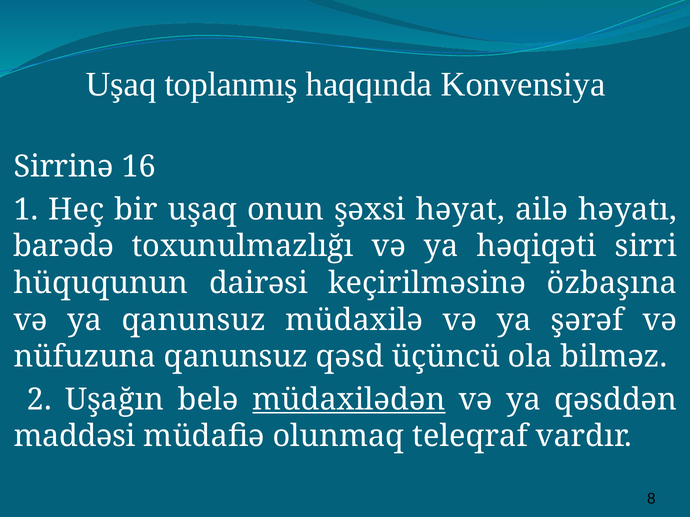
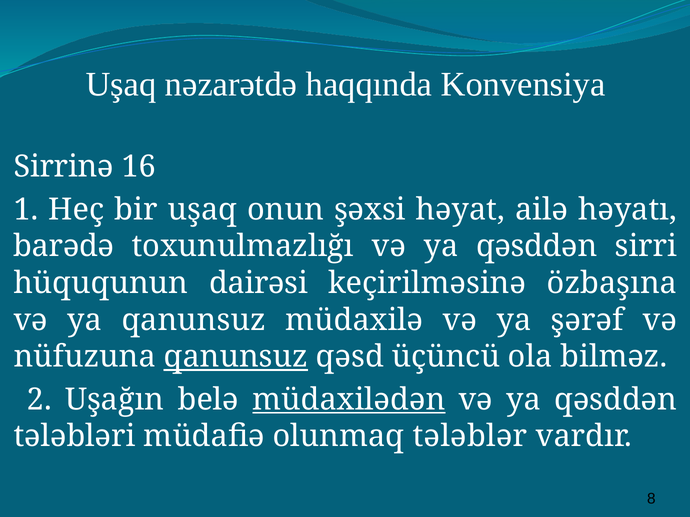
toplanmış: toplanmış -> nəzarətdə
toxunulmazlığı və ya həqiqəti: həqiqəti -> qəsddən
qanunsuz at (236, 357) underline: none -> present
maddəsi: maddəsi -> tələbləri
teleqraf: teleqraf -> tələblər
